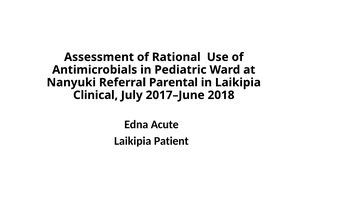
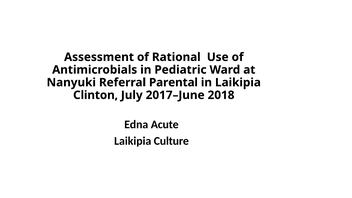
Clinical: Clinical -> Clinton
Patient: Patient -> Culture
